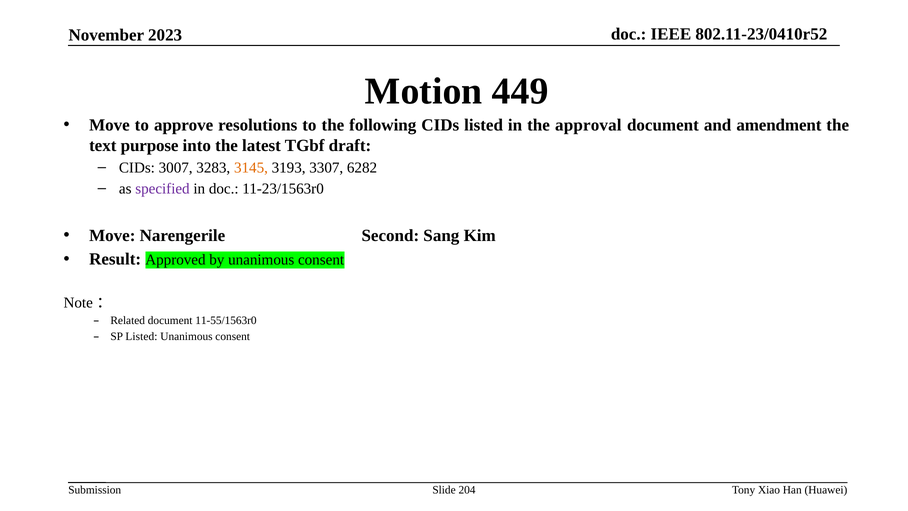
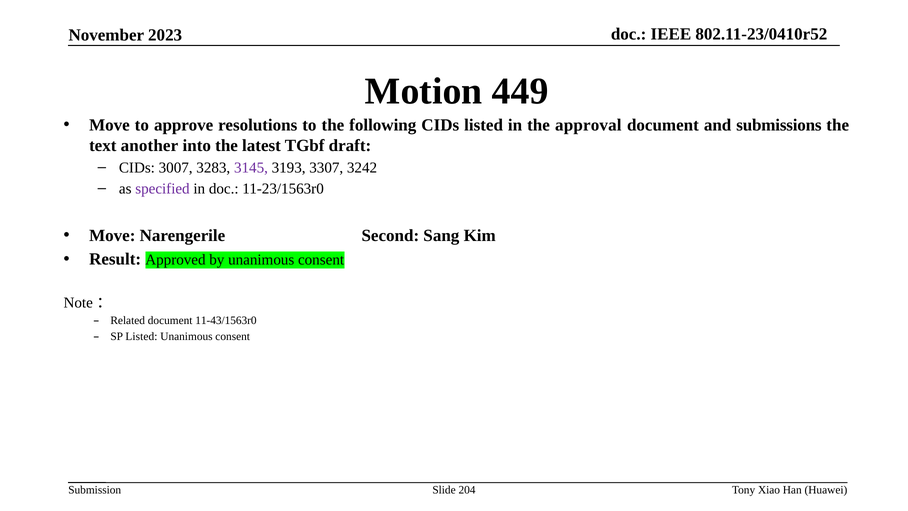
amendment: amendment -> submissions
purpose: purpose -> another
3145 colour: orange -> purple
6282: 6282 -> 3242
11-55/1563r0: 11-55/1563r0 -> 11-43/1563r0
